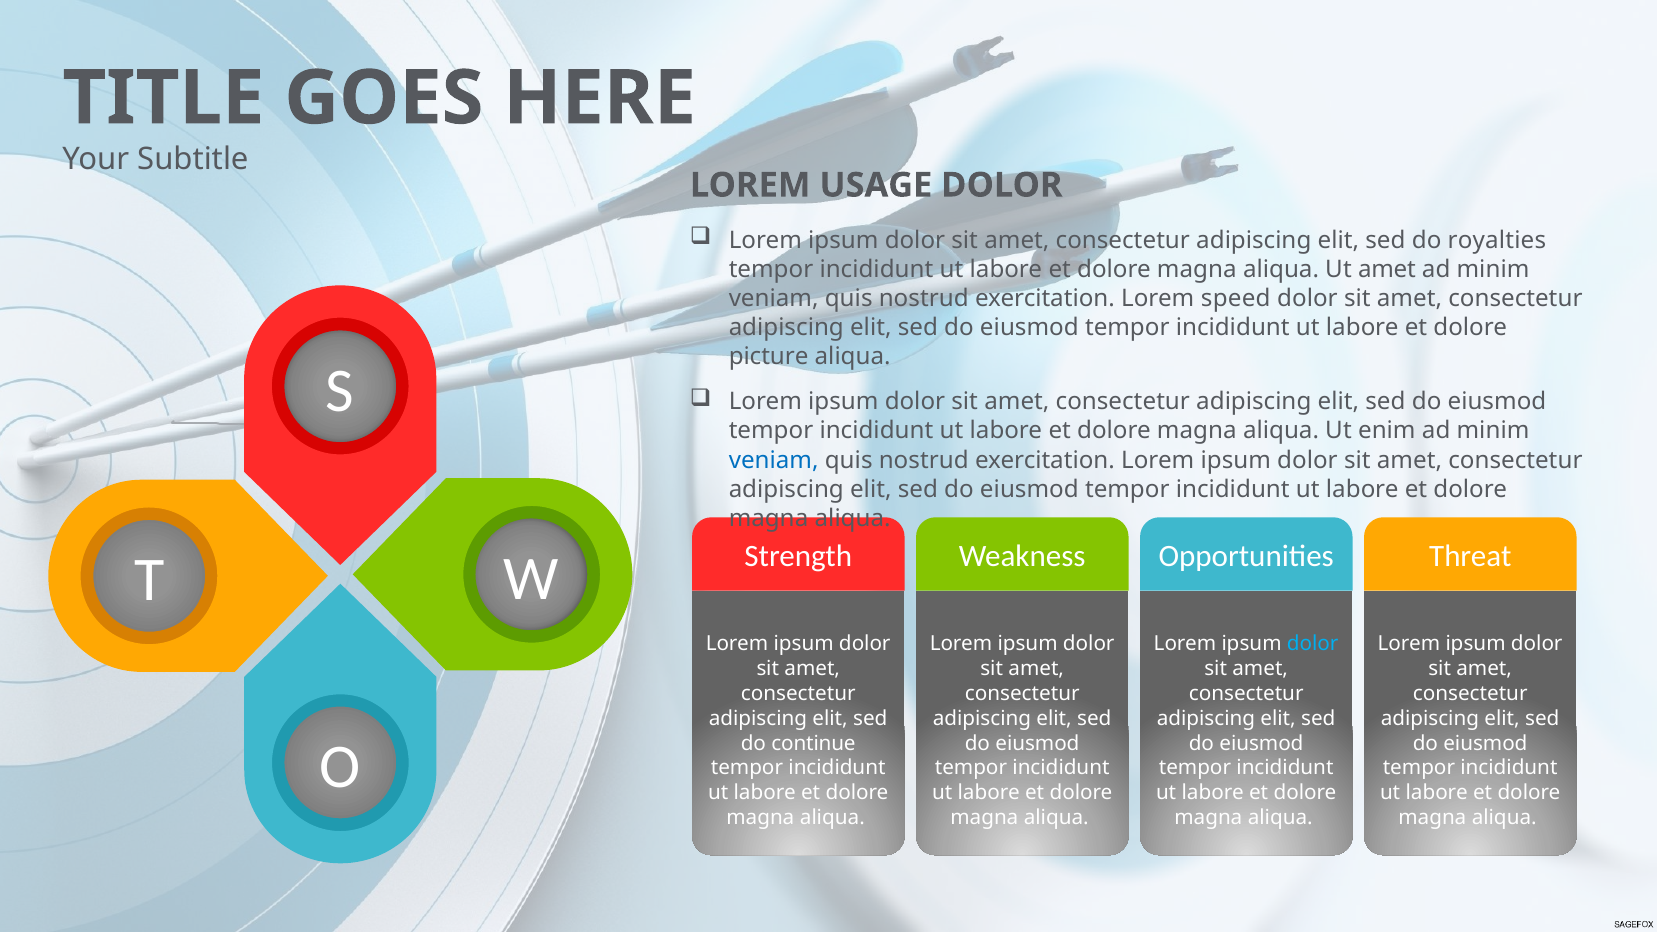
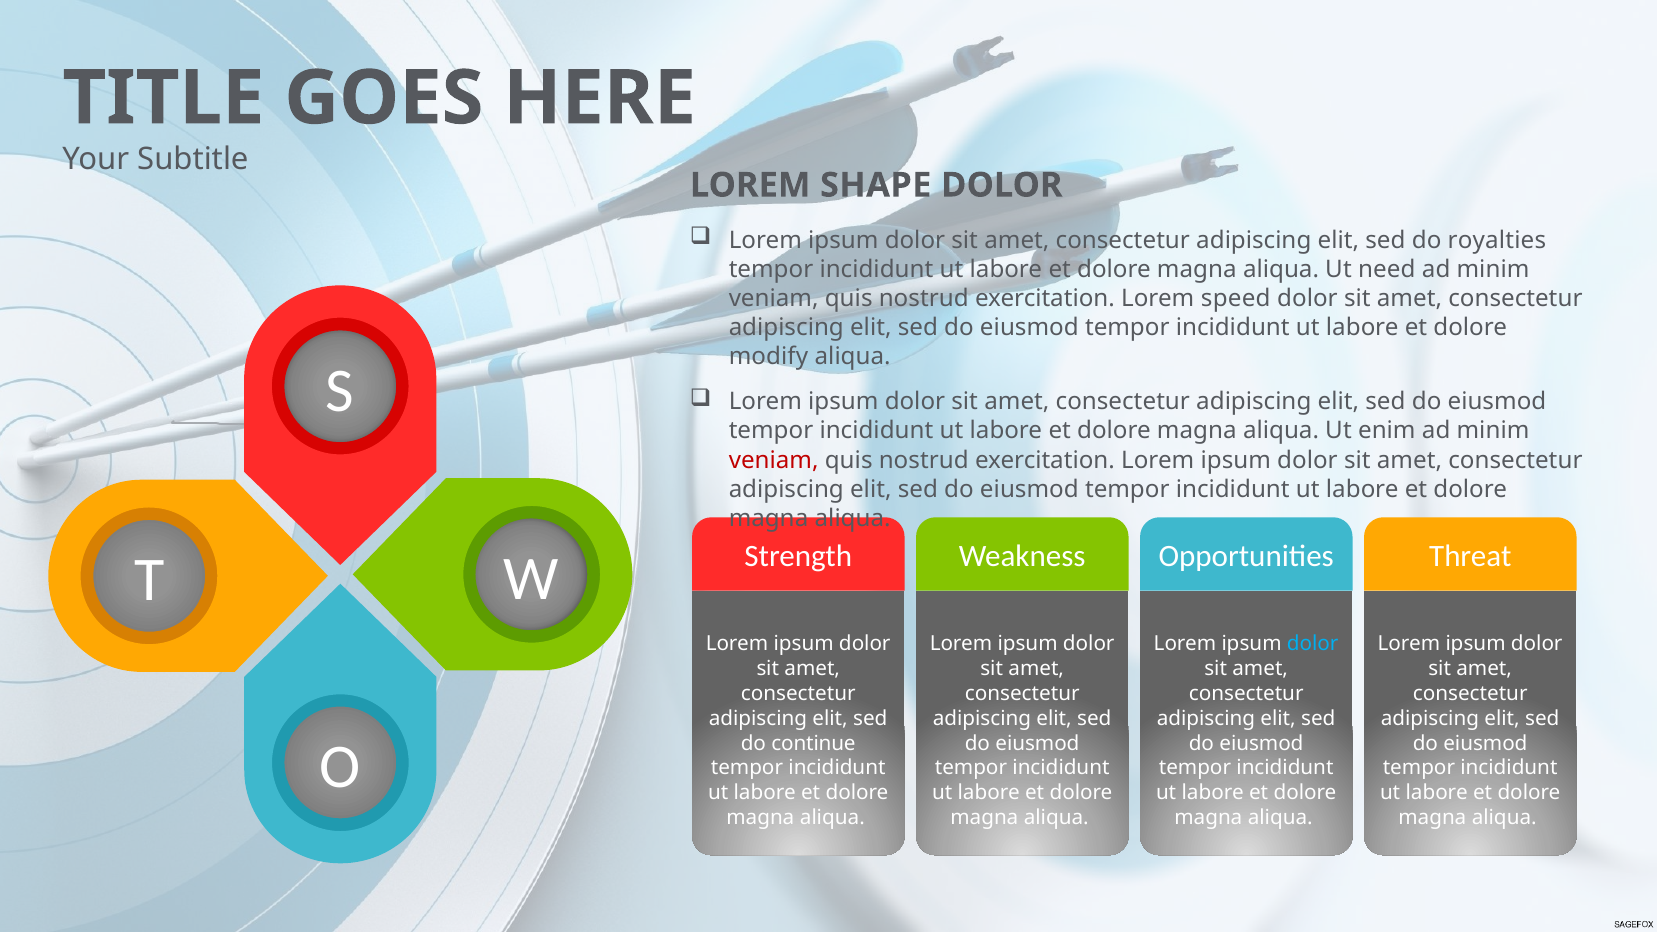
USAGE: USAGE -> SHAPE
Ut amet: amet -> need
picture: picture -> modify
veniam at (774, 460) colour: blue -> red
